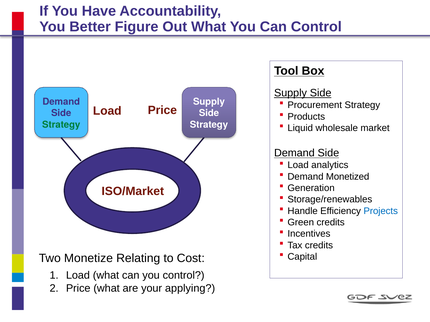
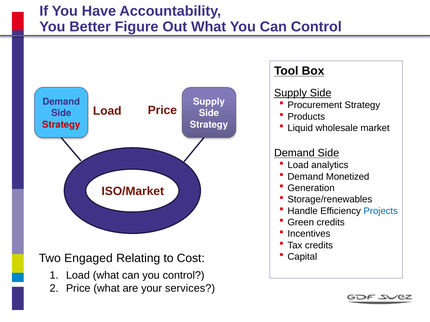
Strategy at (61, 125) colour: green -> red
Monetize: Monetize -> Engaged
applying: applying -> services
